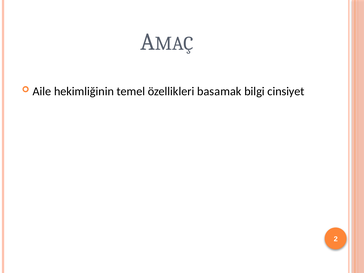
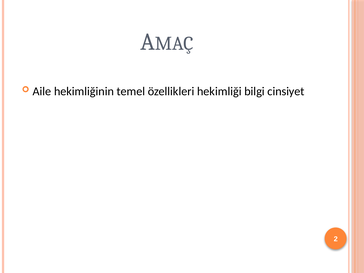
basamak: basamak -> hekimliği
